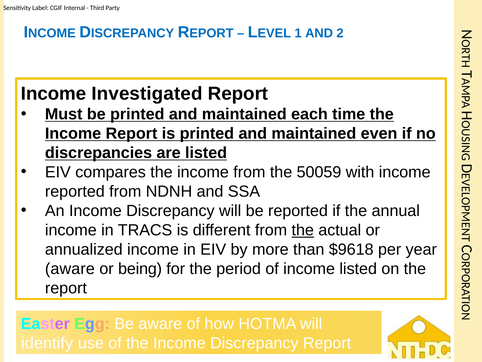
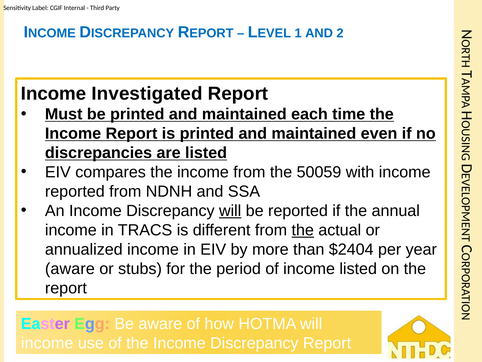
will at (230, 211) underline: none -> present
$9618: $9618 -> $2404
being: being -> stubs
identify at (47, 343): identify -> income
